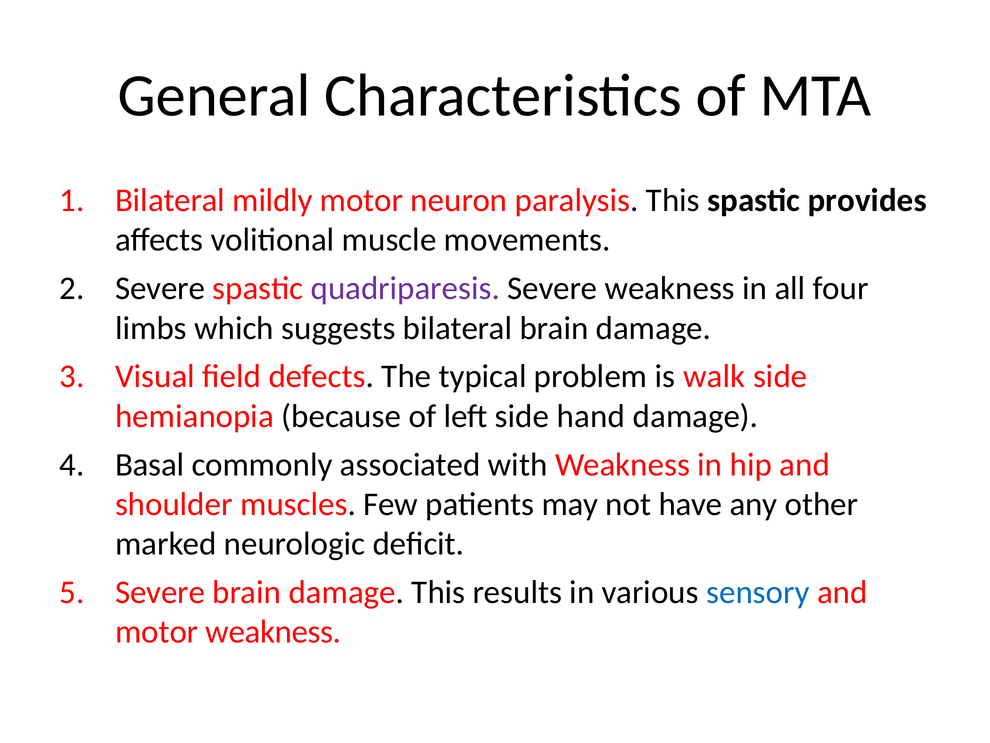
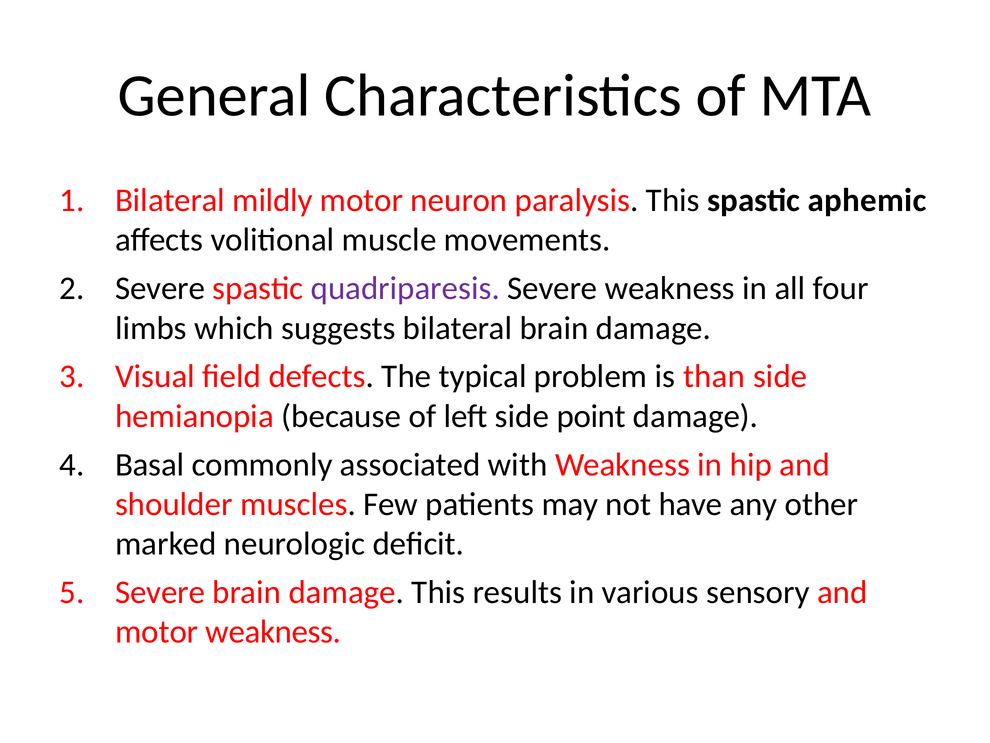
provides: provides -> aphemic
walk: walk -> than
hand: hand -> point
sensory colour: blue -> black
